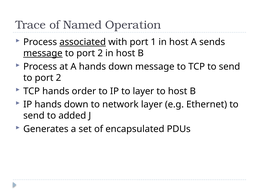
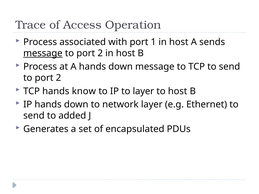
Named: Named -> Access
associated underline: present -> none
order: order -> know
